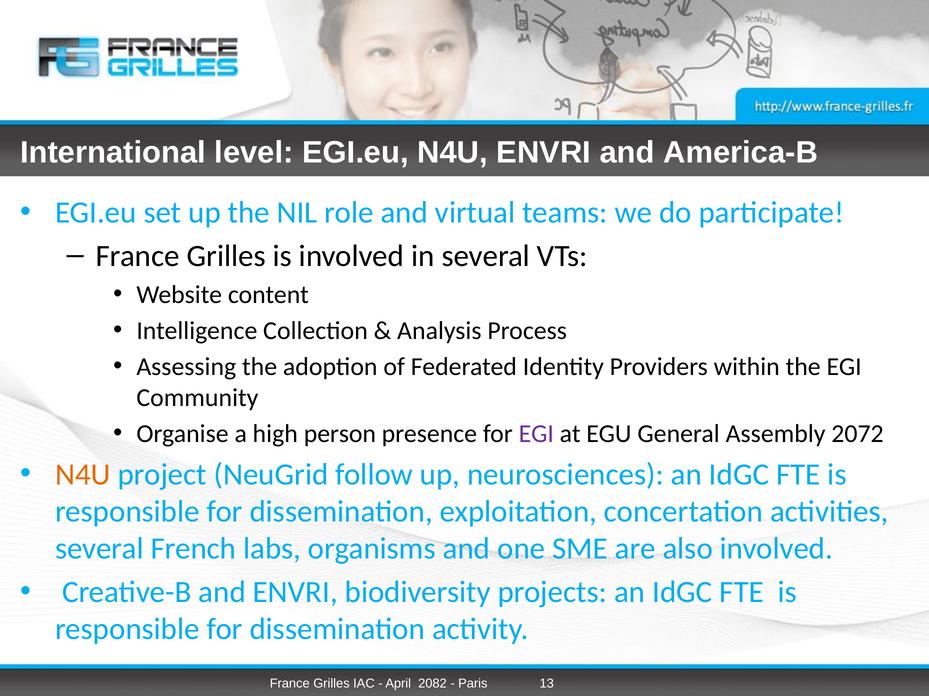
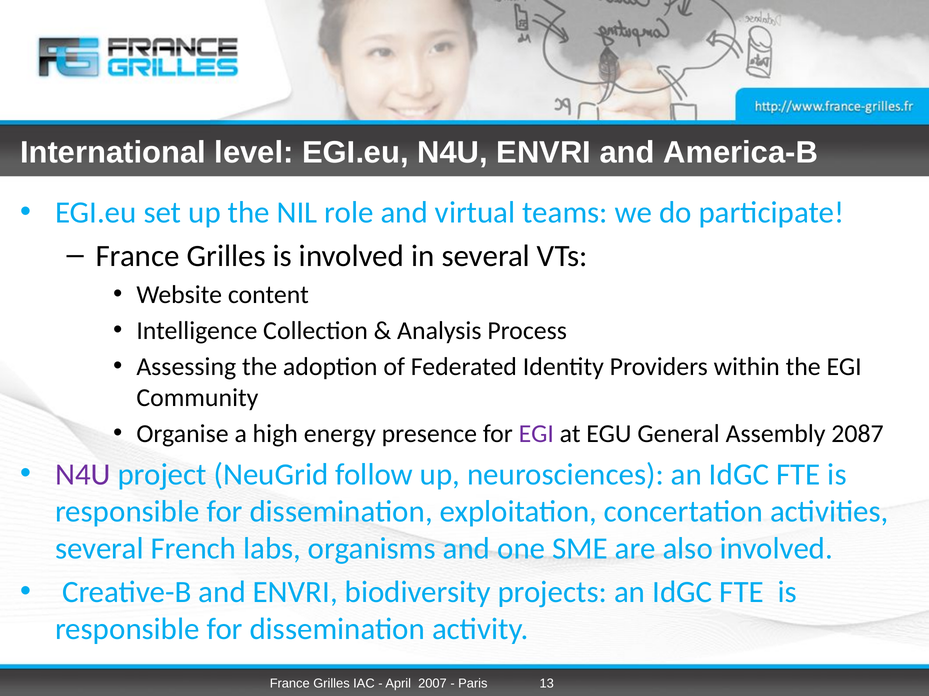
person: person -> energy
2072: 2072 -> 2087
N4U at (83, 475) colour: orange -> purple
2082: 2082 -> 2007
